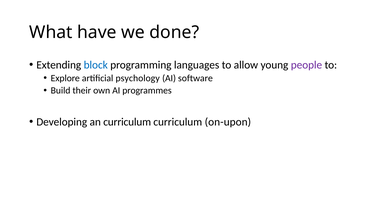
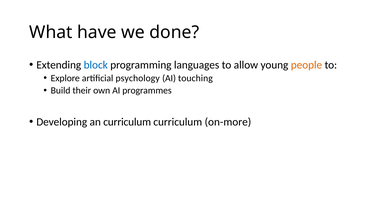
people colour: purple -> orange
software: software -> touching
on-upon: on-upon -> on-more
